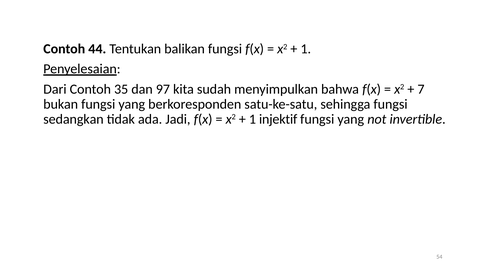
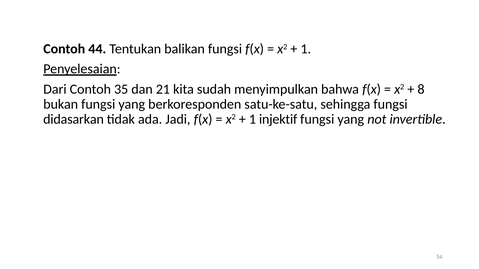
97: 97 -> 21
7: 7 -> 8
sedangkan: sedangkan -> didasarkan
